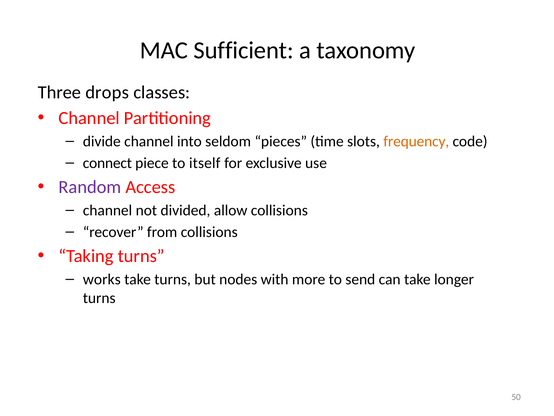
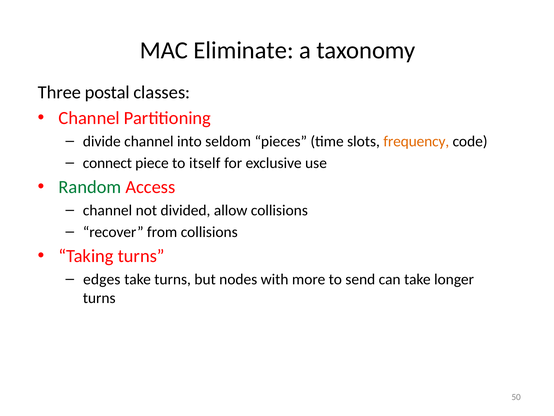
Sufficient: Sufficient -> Eliminate
drops: drops -> postal
Random colour: purple -> green
works: works -> edges
